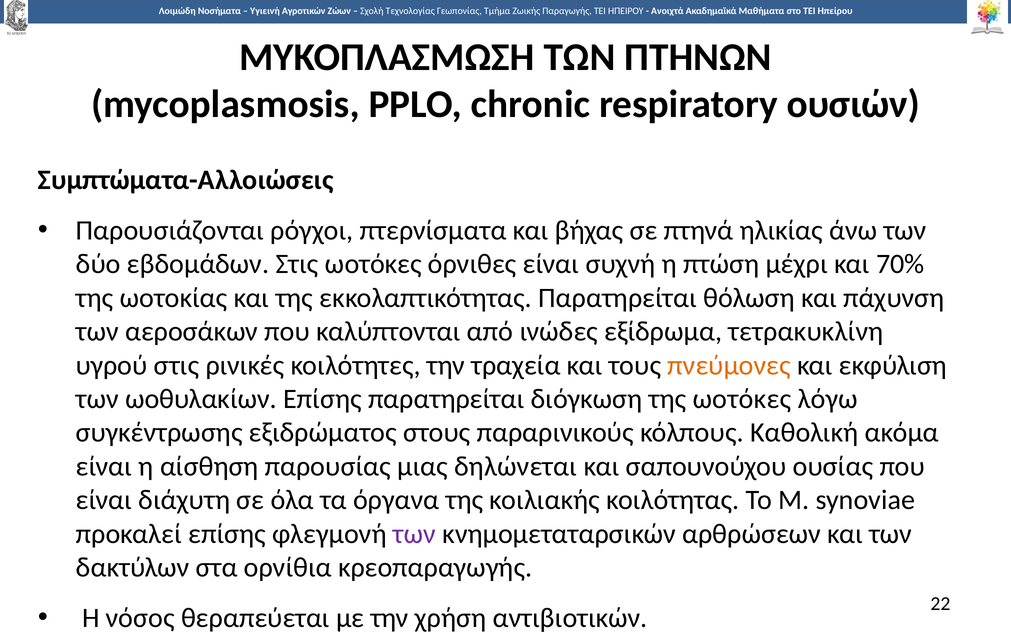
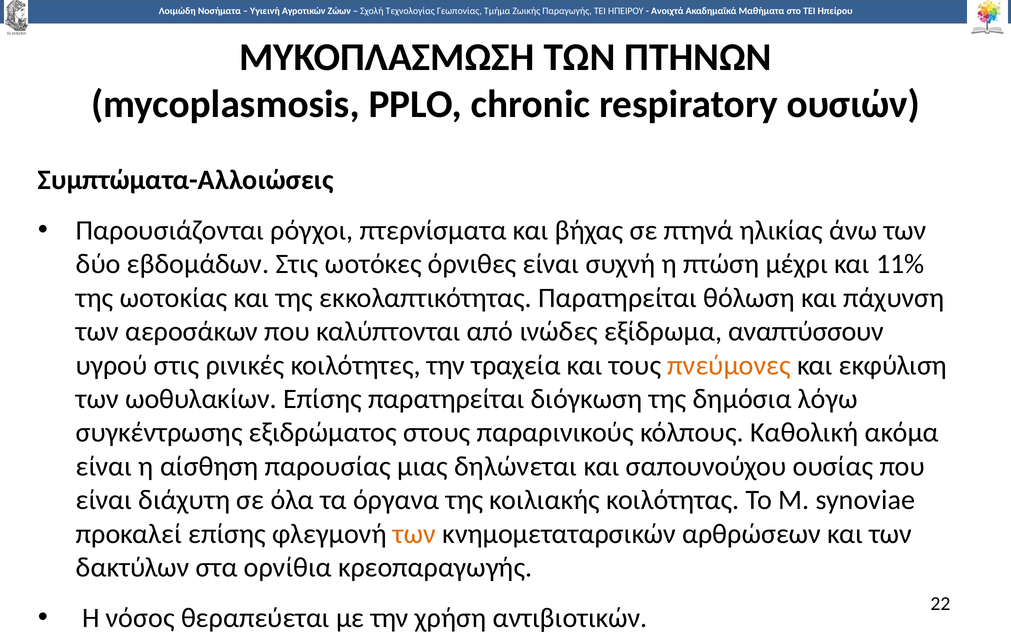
70%: 70% -> 11%
τετρακυκλίνη: τετρακυκλίνη -> αναπτύσσουν
της ωοτόκες: ωοτόκες -> δημόσια
των at (414, 534) colour: purple -> orange
